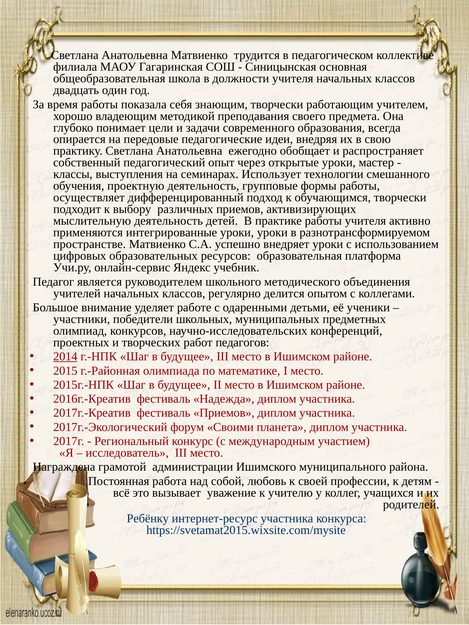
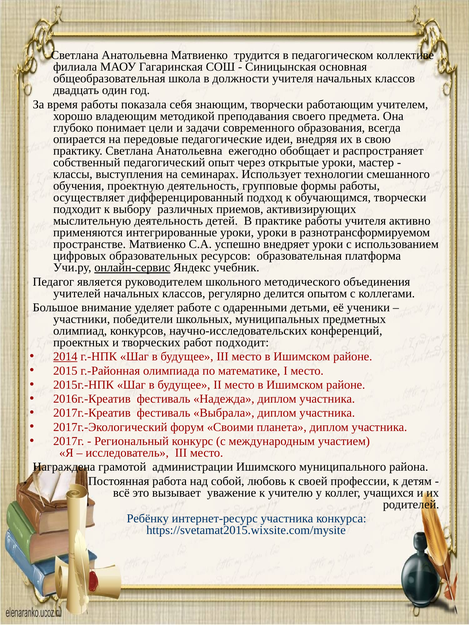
онлайн-сервис underline: none -> present
работ педагогов: педагогов -> подходит
фестиваль Приемов: Приемов -> Выбрала
